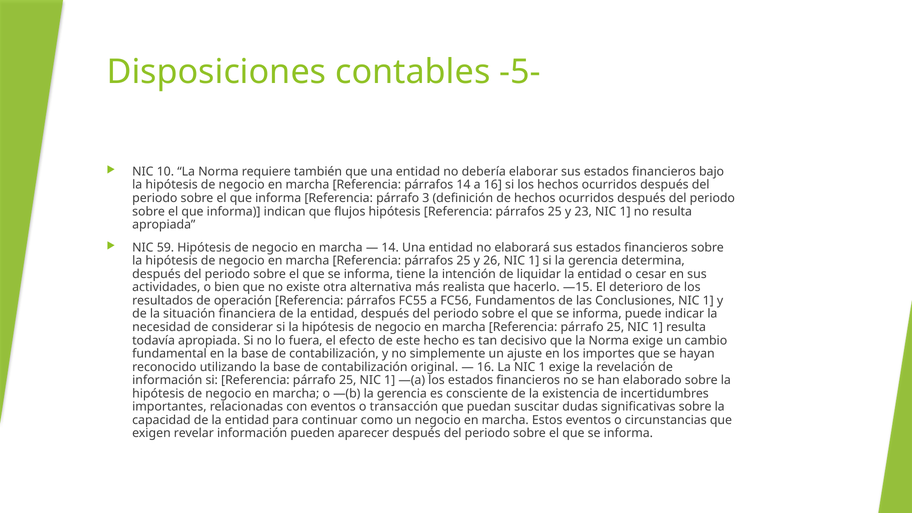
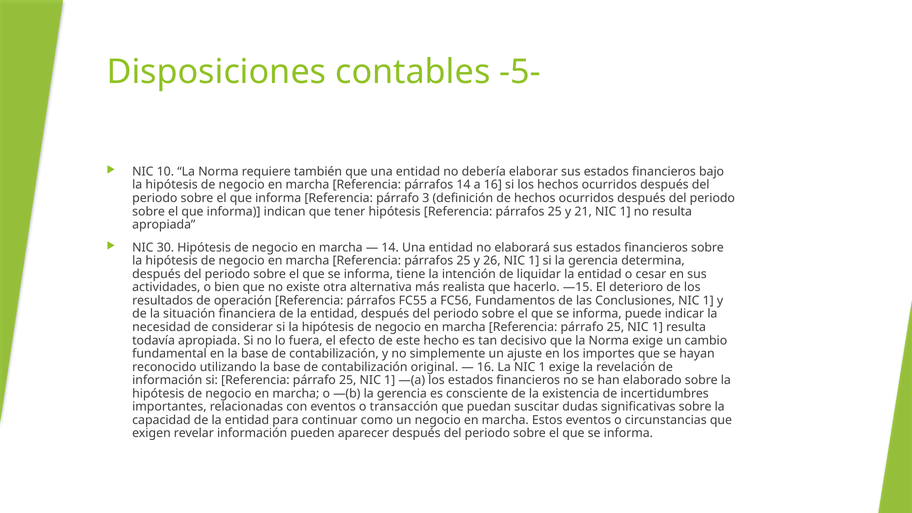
flujos: flujos -> tener
23: 23 -> 21
59: 59 -> 30
